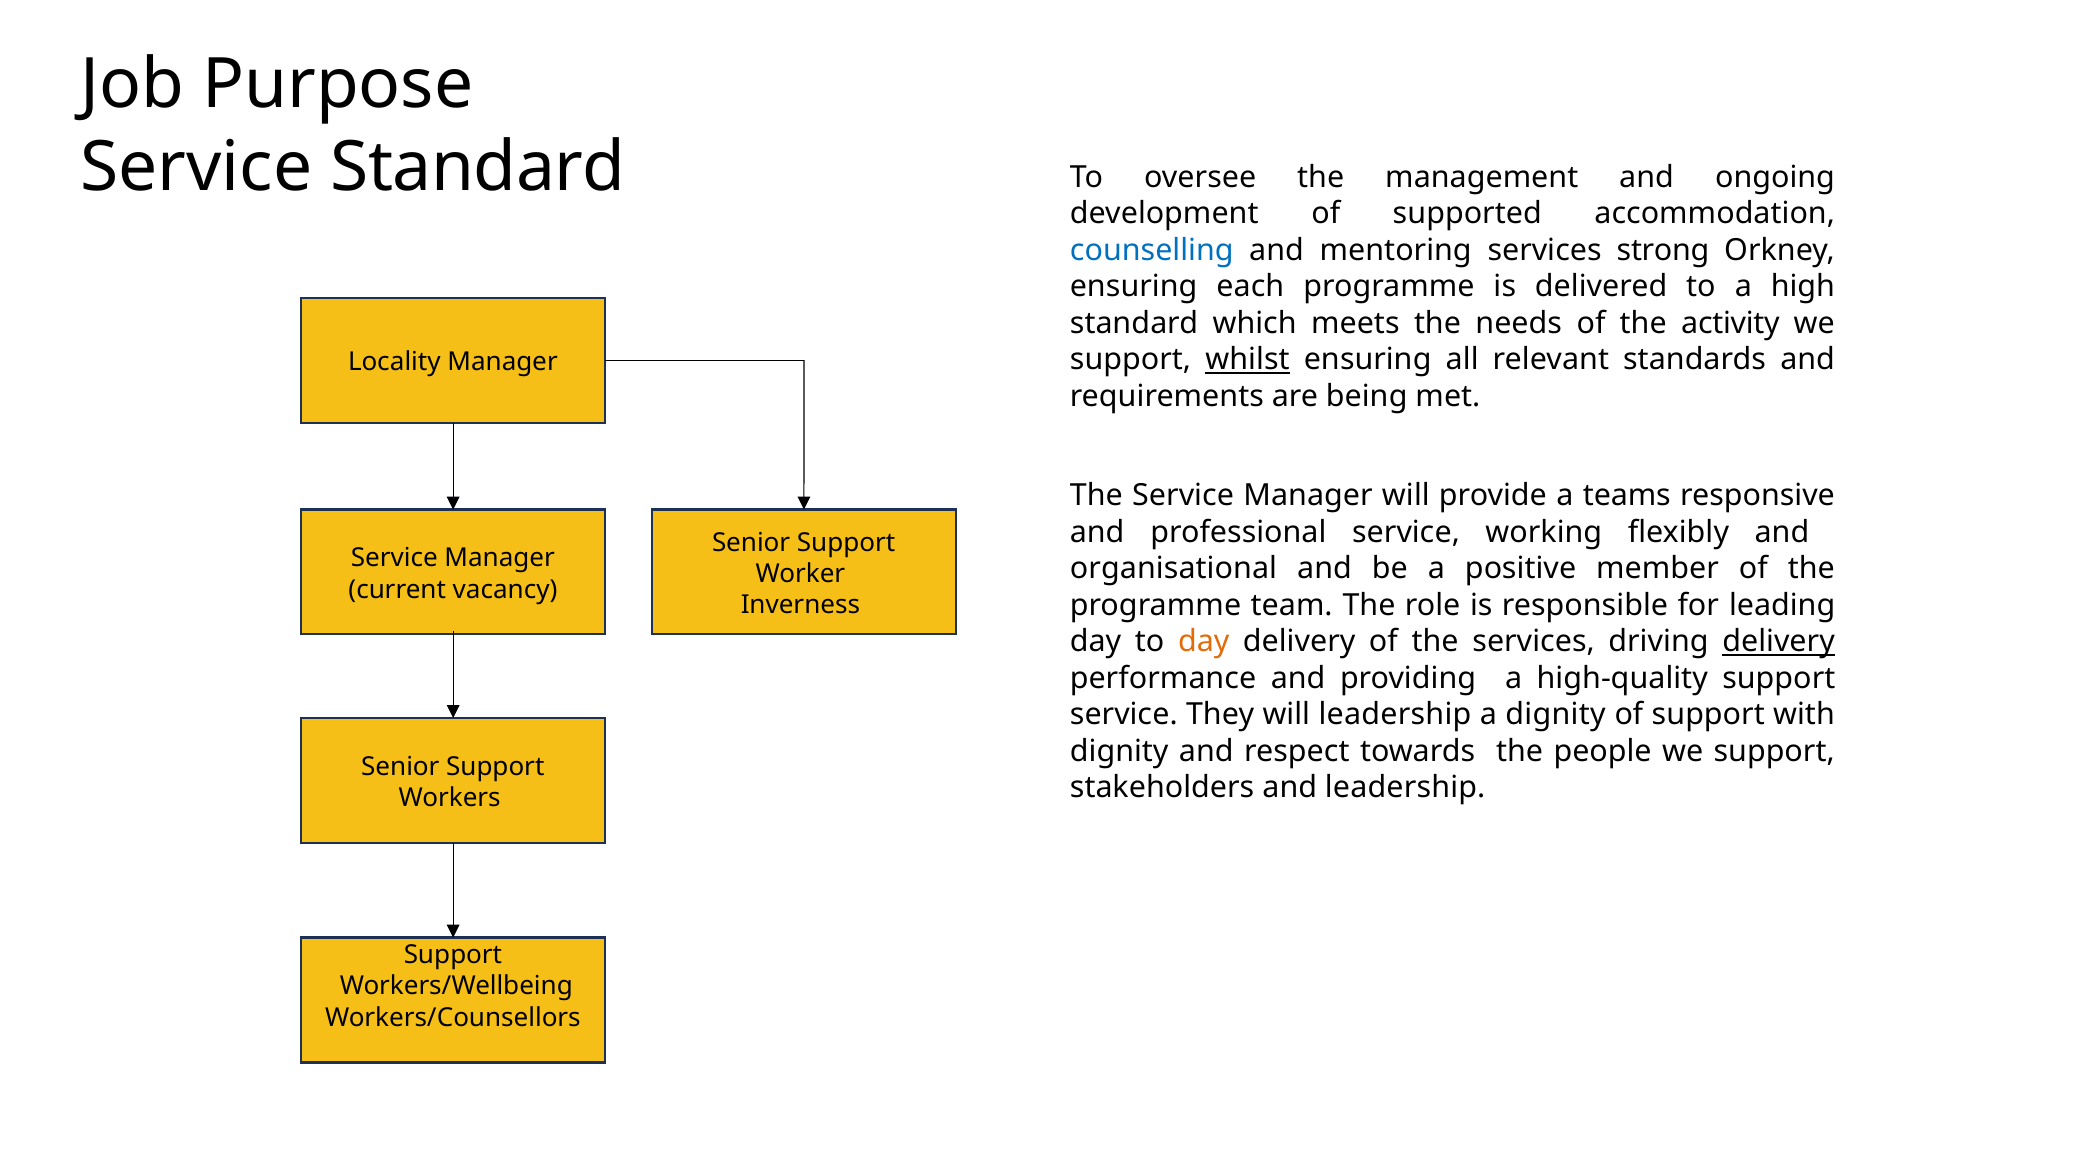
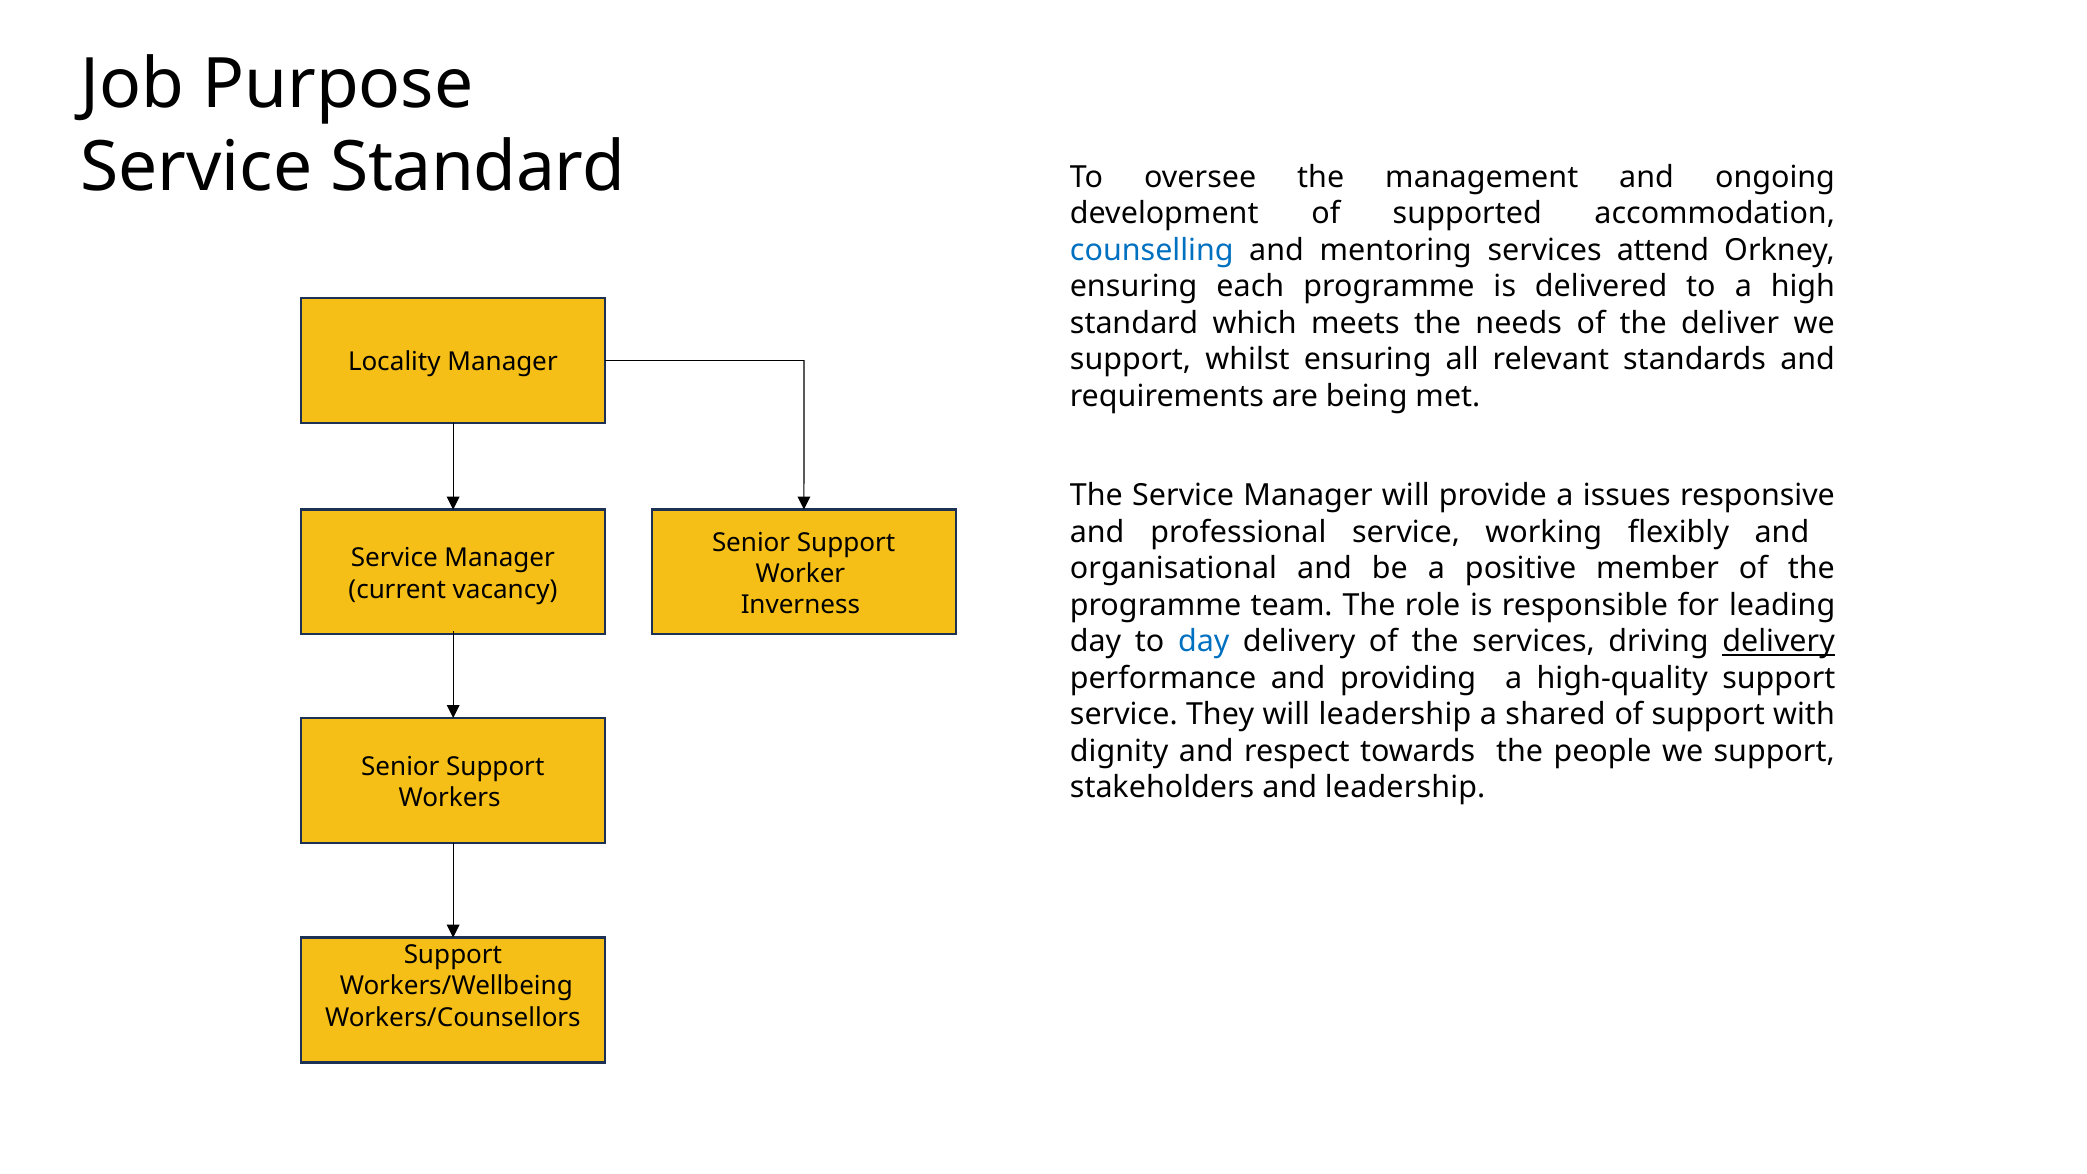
strong: strong -> attend
activity: activity -> deliver
whilst underline: present -> none
teams: teams -> issues
day at (1204, 642) colour: orange -> blue
a dignity: dignity -> shared
